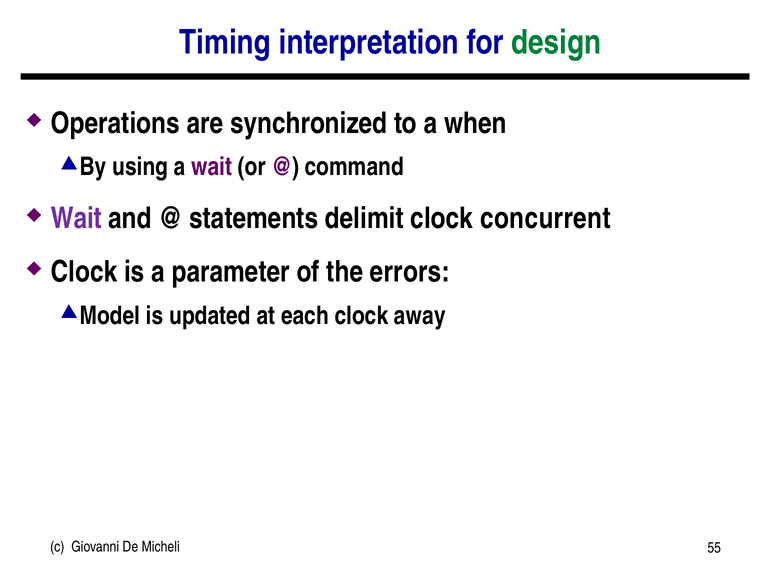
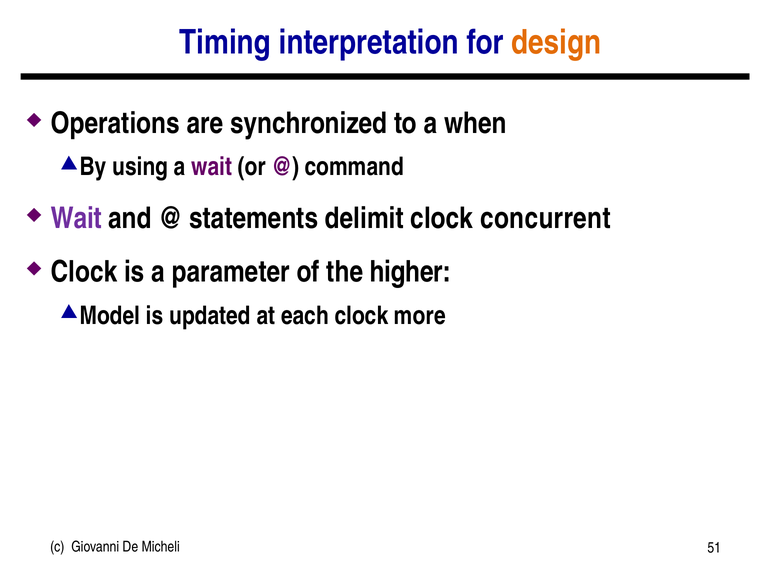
design colour: green -> orange
errors: errors -> higher
away: away -> more
55: 55 -> 51
